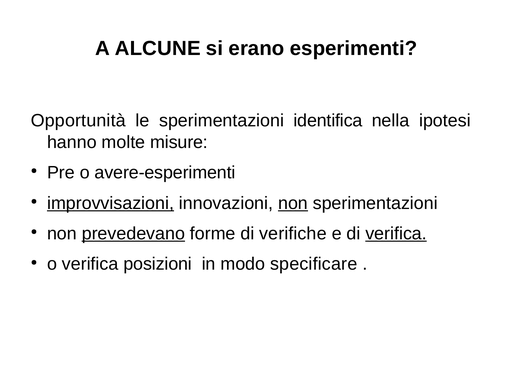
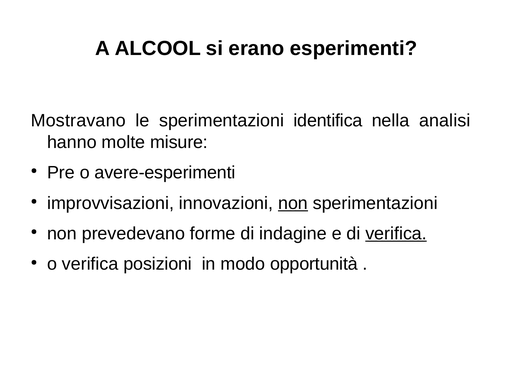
ALCUNE: ALCUNE -> ALCOOL
Opportunità: Opportunità -> Mostravano
ipotesi: ipotesi -> analisi
improvvisazioni underline: present -> none
prevedevano underline: present -> none
verifiche: verifiche -> indagine
specificare: specificare -> opportunità
